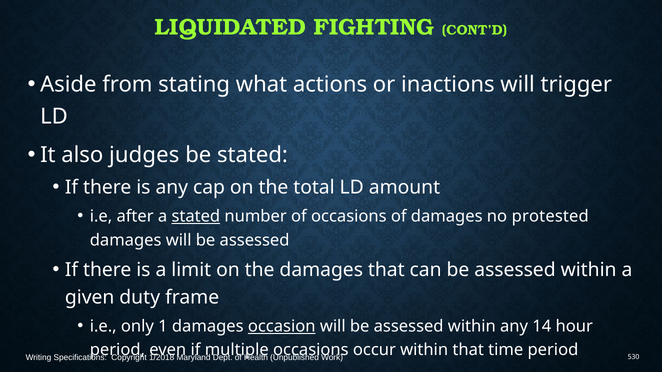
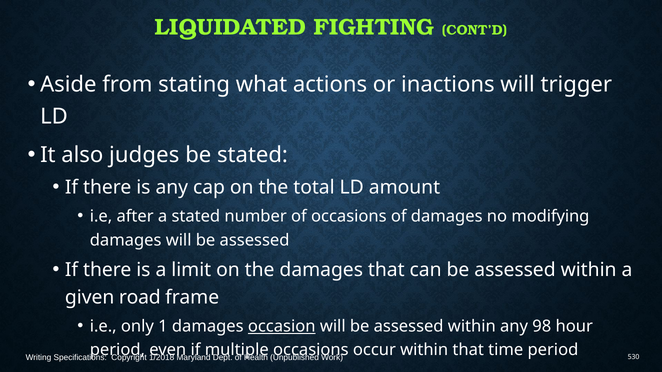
stated at (196, 217) underline: present -> none
protested: protested -> modifying
duty: duty -> road
14: 14 -> 98
